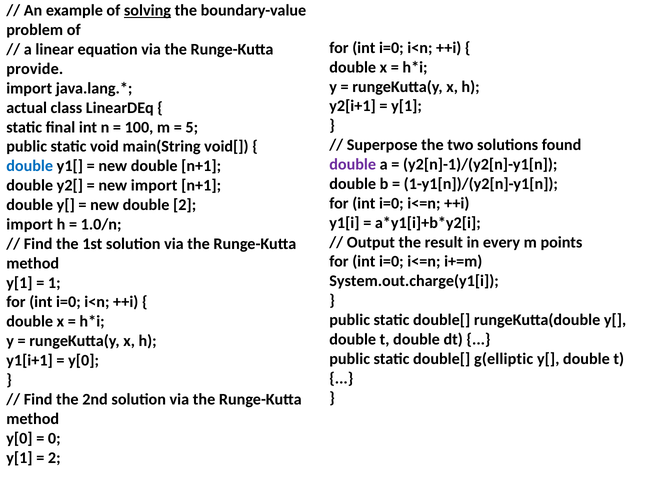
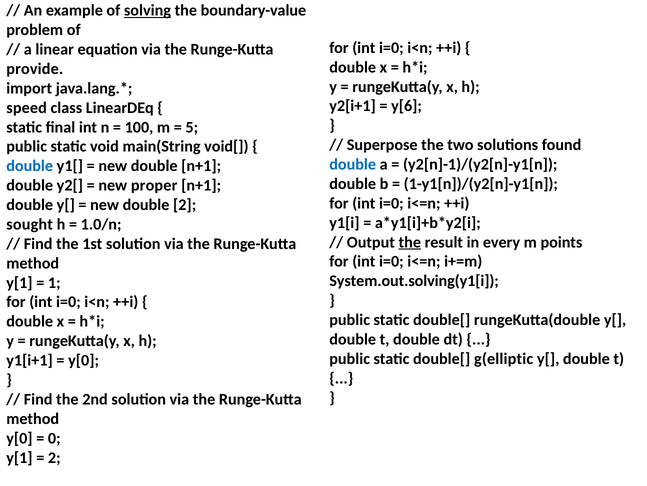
y[1 at (407, 106): y[1 -> y[6
actual: actual -> speed
double at (353, 164) colour: purple -> blue
new import: import -> proper
import at (30, 224): import -> sought
the at (410, 242) underline: none -> present
System.out.charge(y1[i: System.out.charge(y1[i -> System.out.solving(y1[i
